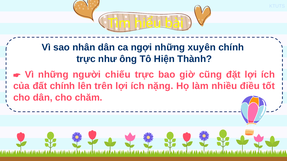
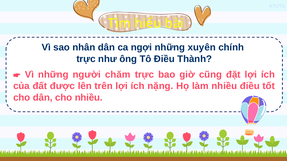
Tô Hiện: Hiện -> Điều
chiếu: chiếu -> chăm
đất chính: chính -> được
cho chăm: chăm -> nhiều
